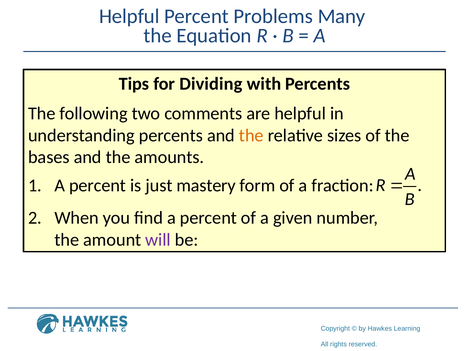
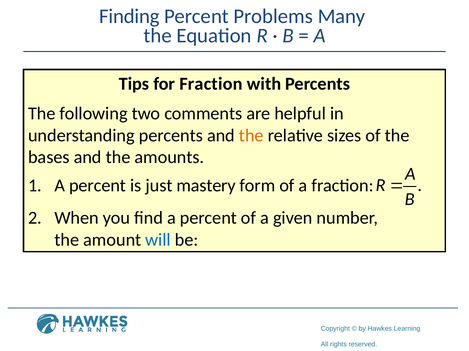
Helpful at (129, 16): Helpful -> Finding
for Dividing: Dividing -> Fraction
will colour: purple -> blue
